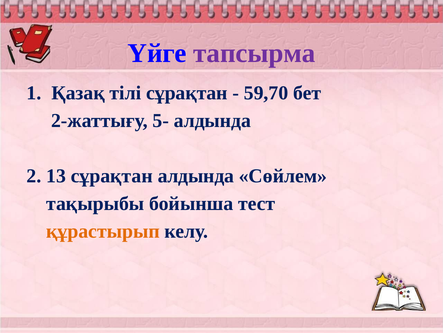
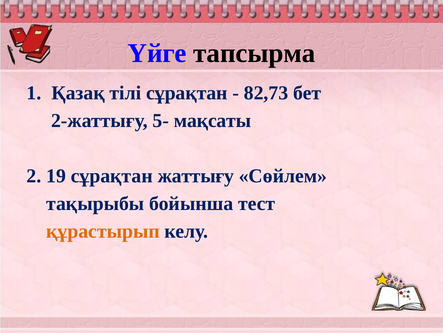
тапсырма colour: purple -> black
59,70: 59,70 -> 82,73
5- алдында: алдында -> мақсаты
13: 13 -> 19
сұрақтан алдында: алдында -> жаттығу
